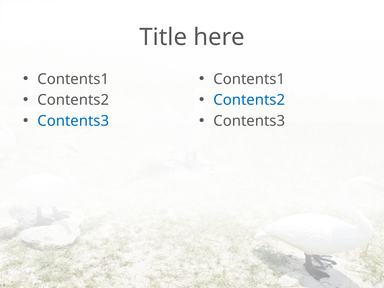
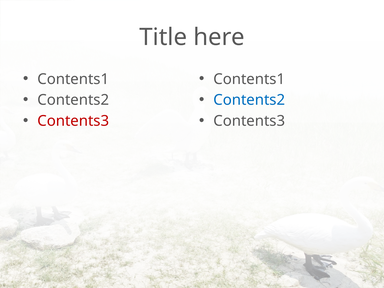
Contents3 at (73, 121) colour: blue -> red
